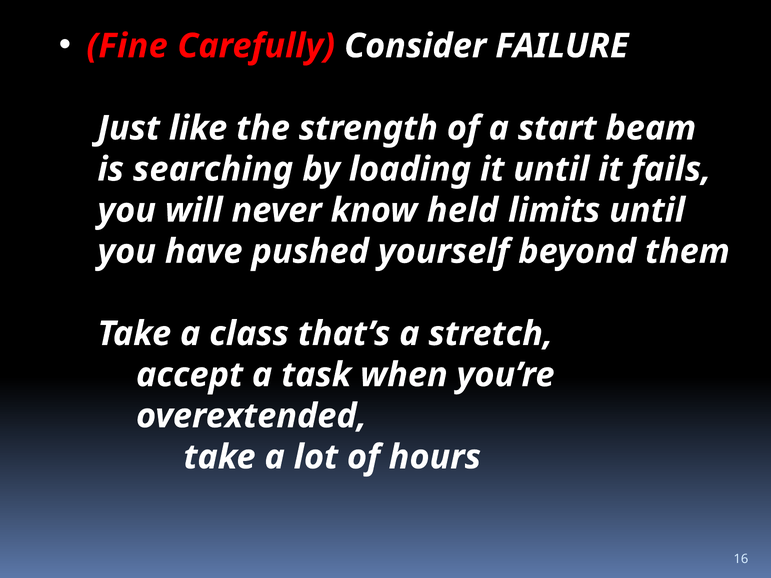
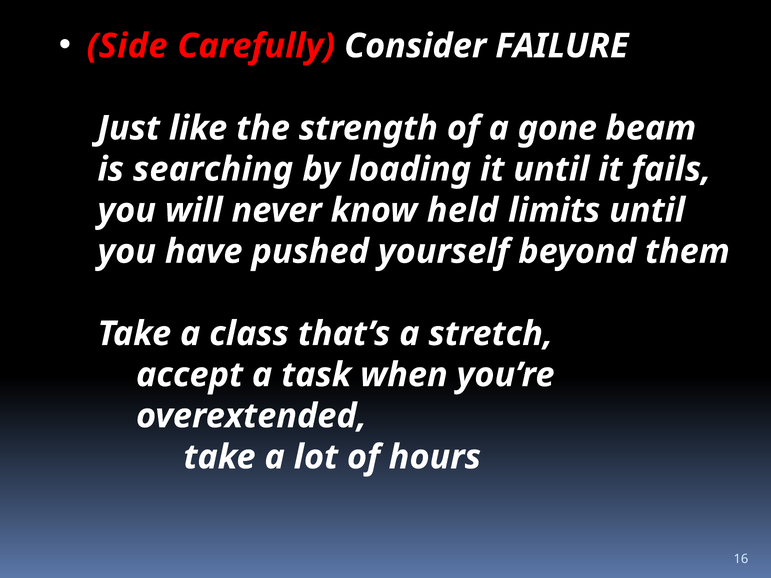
Fine: Fine -> Side
start: start -> gone
